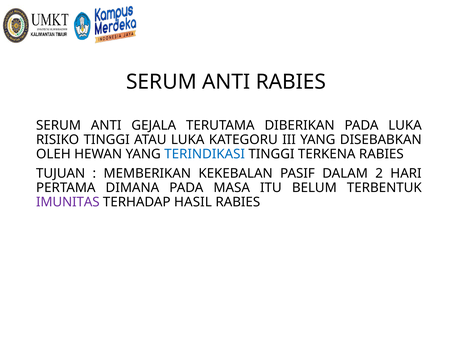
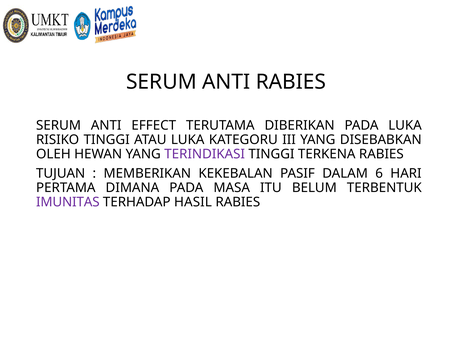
GEJALA: GEJALA -> EFFECT
TERINDIKASI colour: blue -> purple
2: 2 -> 6
